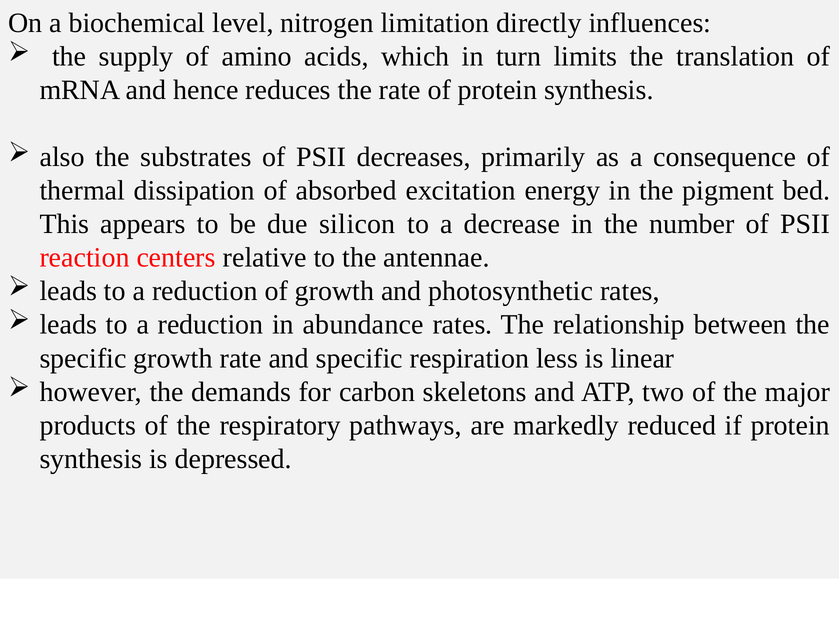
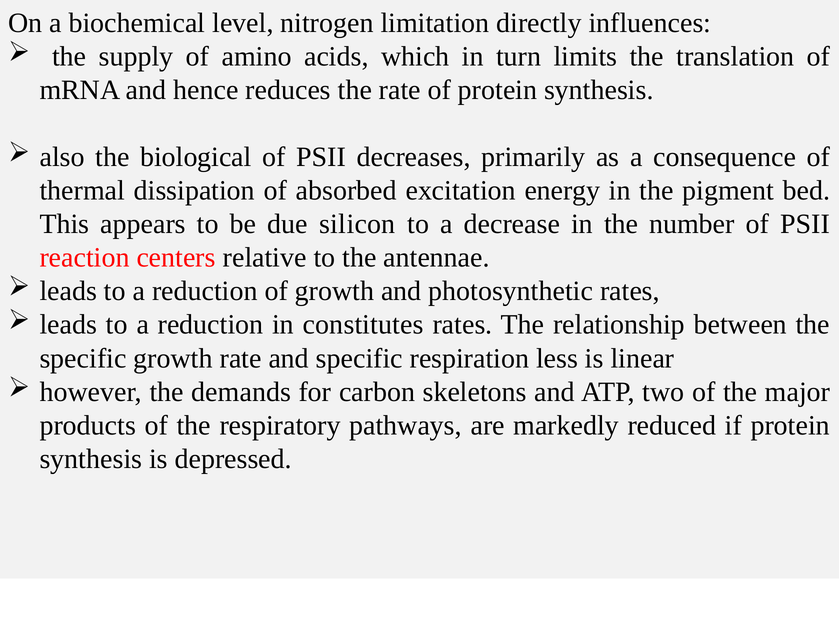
substrates: substrates -> biological
abundance: abundance -> constitutes
